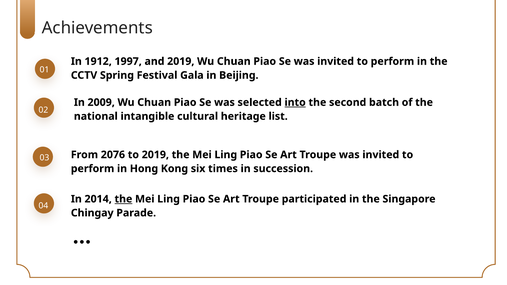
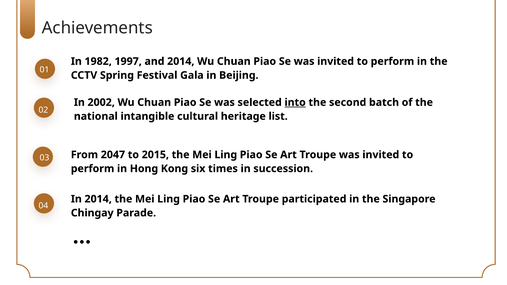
1912: 1912 -> 1982
and 2019: 2019 -> 2014
2009: 2009 -> 2002
2076: 2076 -> 2047
to 2019: 2019 -> 2015
the at (123, 199) underline: present -> none
